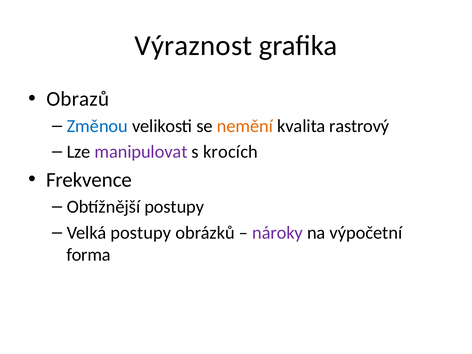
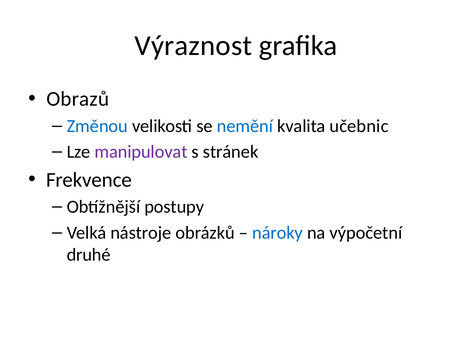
nemění colour: orange -> blue
rastrový: rastrový -> učebnic
krocích: krocích -> stránek
Velká postupy: postupy -> nástroje
nároky colour: purple -> blue
forma: forma -> druhé
